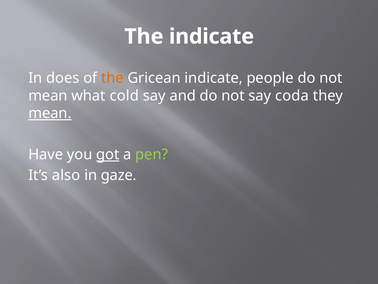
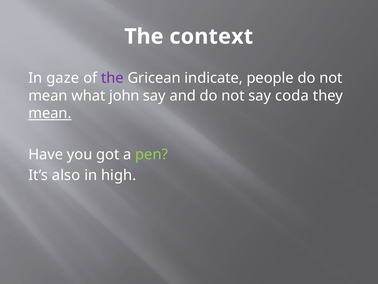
The indicate: indicate -> context
does: does -> gaze
the at (112, 78) colour: orange -> purple
cold: cold -> john
got underline: present -> none
gaze: gaze -> high
